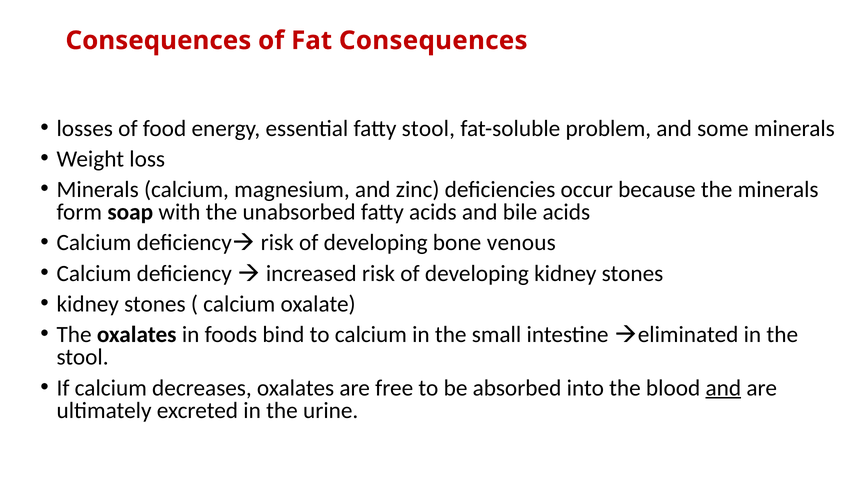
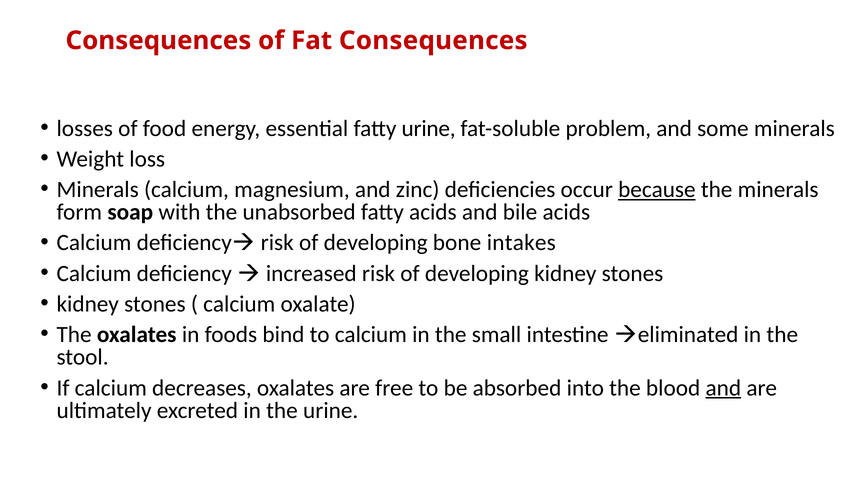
fatty stool: stool -> urine
because underline: none -> present
venous: venous -> intakes
